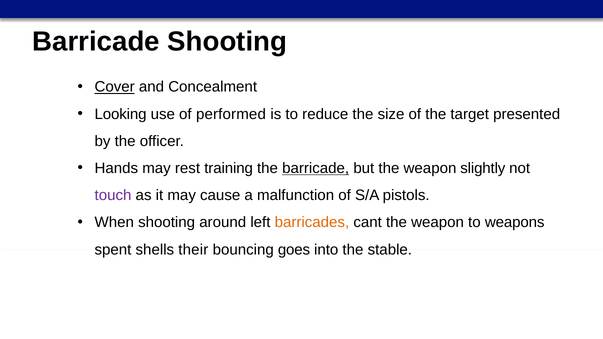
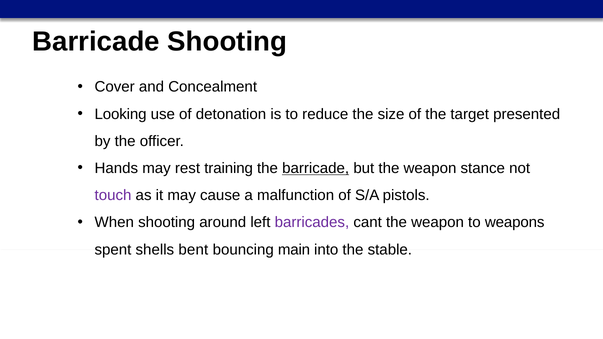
Cover underline: present -> none
performed: performed -> detonation
slightly: slightly -> stance
barricades colour: orange -> purple
their: their -> bent
goes: goes -> main
